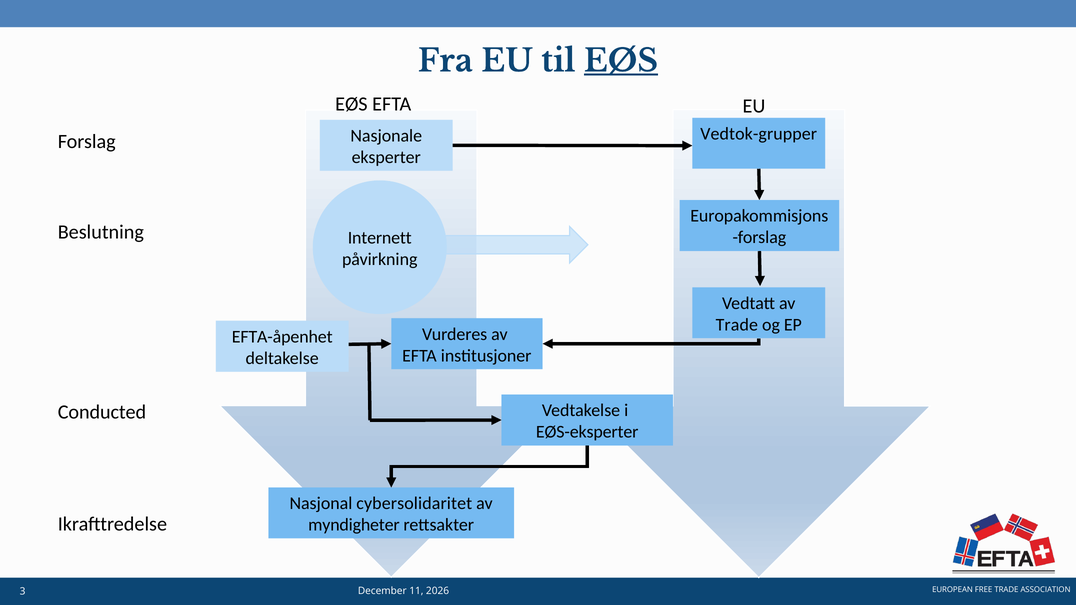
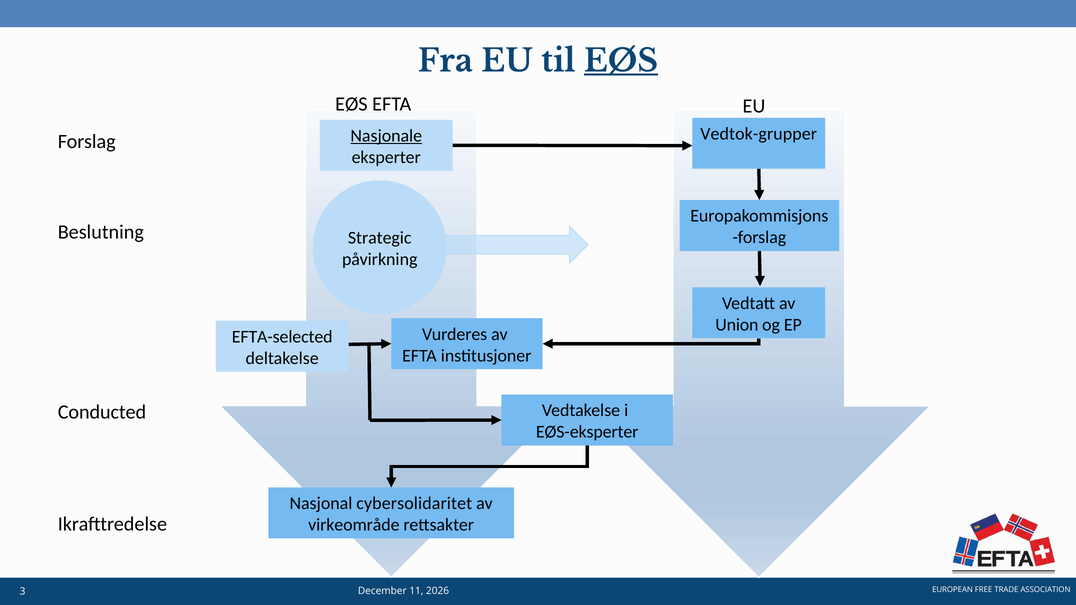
Nasjonale underline: none -> present
Internett: Internett -> Strategic
Trade at (737, 325): Trade -> Union
EFTA-åpenhet: EFTA-åpenhet -> EFTA-selected
myndigheter: myndigheter -> virkeområde
